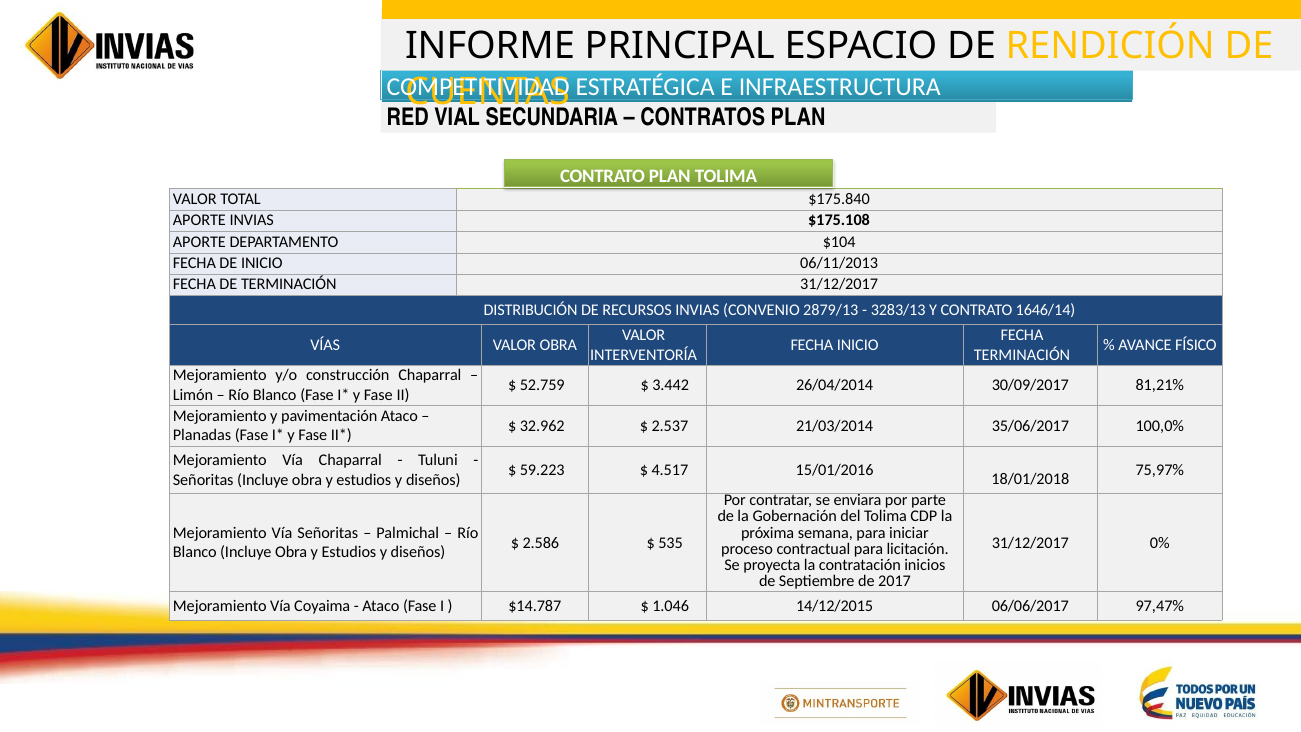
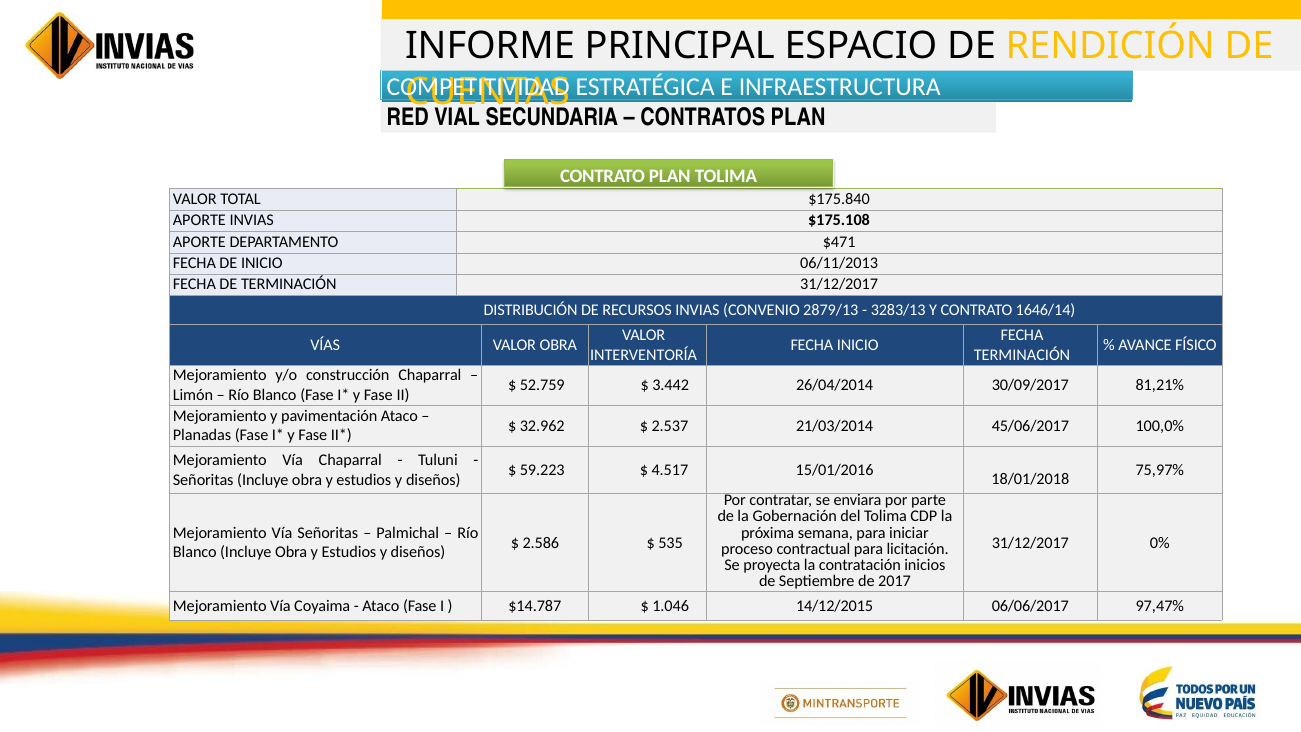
$104: $104 -> $471
35/06/2017: 35/06/2017 -> 45/06/2017
